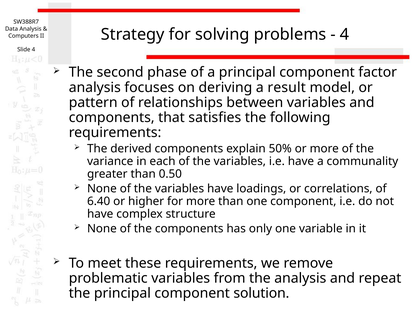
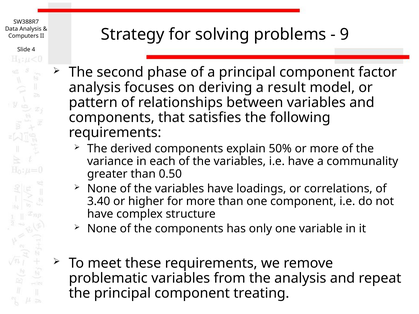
4 at (345, 35): 4 -> 9
6.40: 6.40 -> 3.40
solution: solution -> treating
